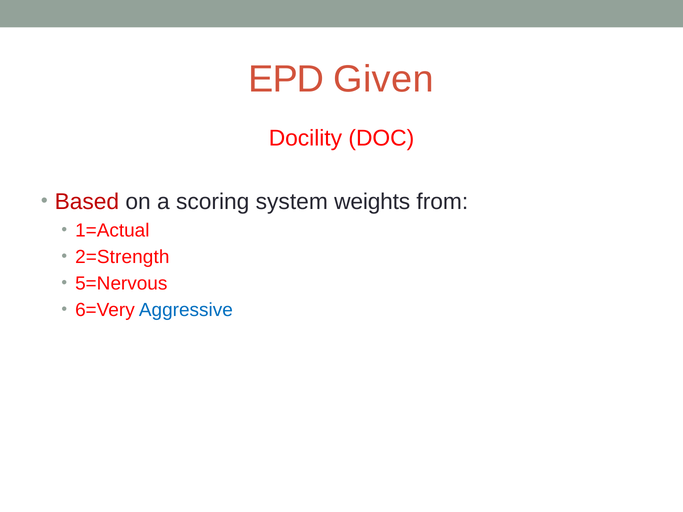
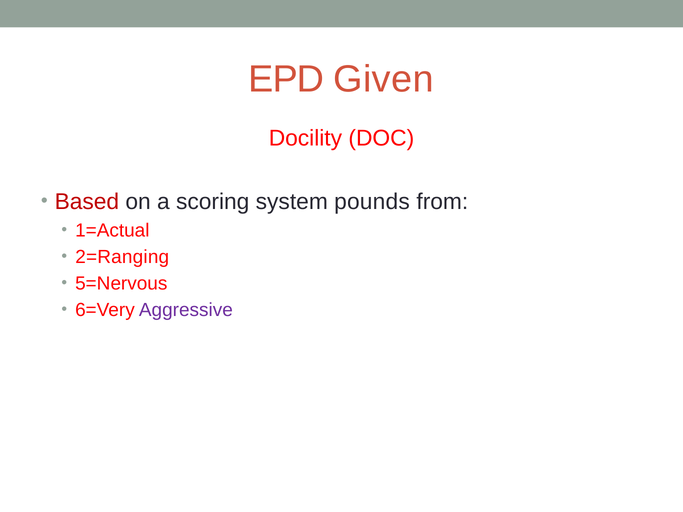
weights: weights -> pounds
2=Strength: 2=Strength -> 2=Ranging
Aggressive colour: blue -> purple
